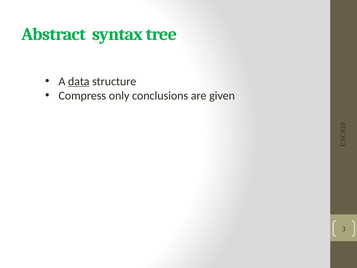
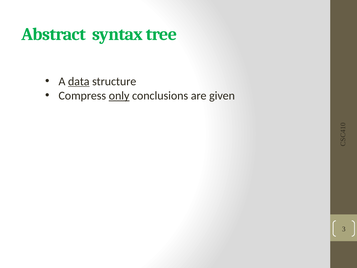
only underline: none -> present
